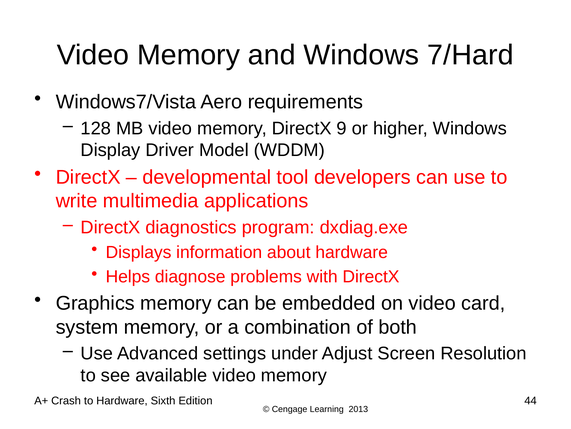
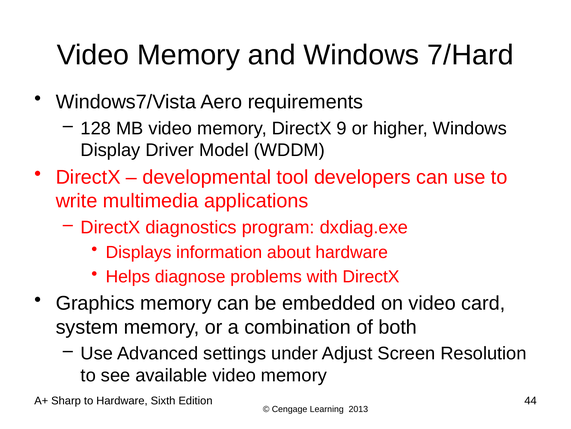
Crash: Crash -> Sharp
